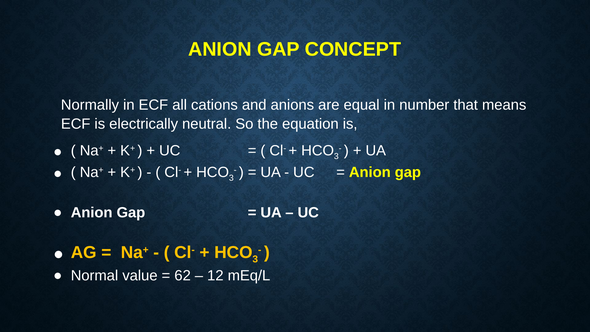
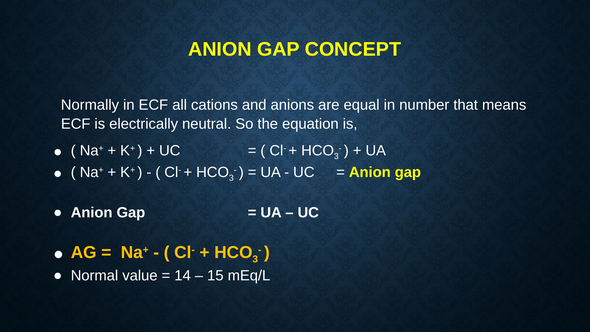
62: 62 -> 14
12: 12 -> 15
